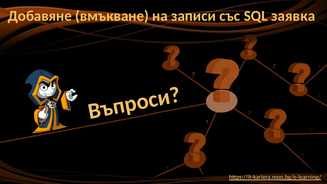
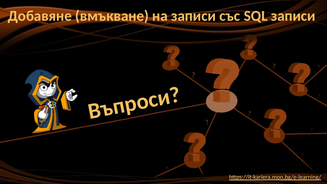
SQL заявка: заявка -> записи
